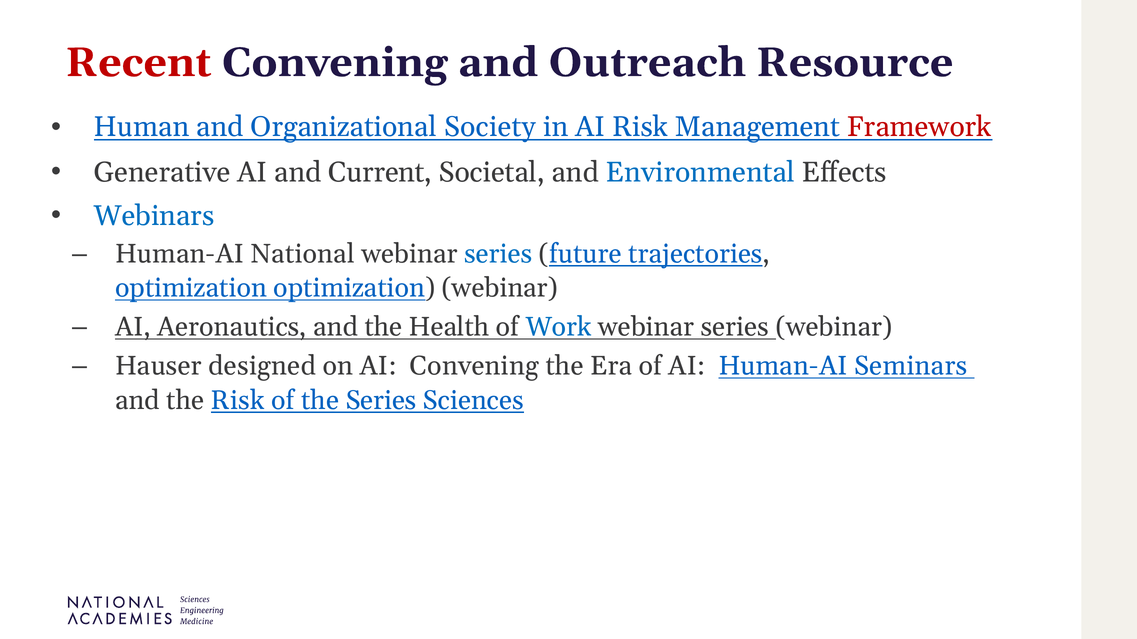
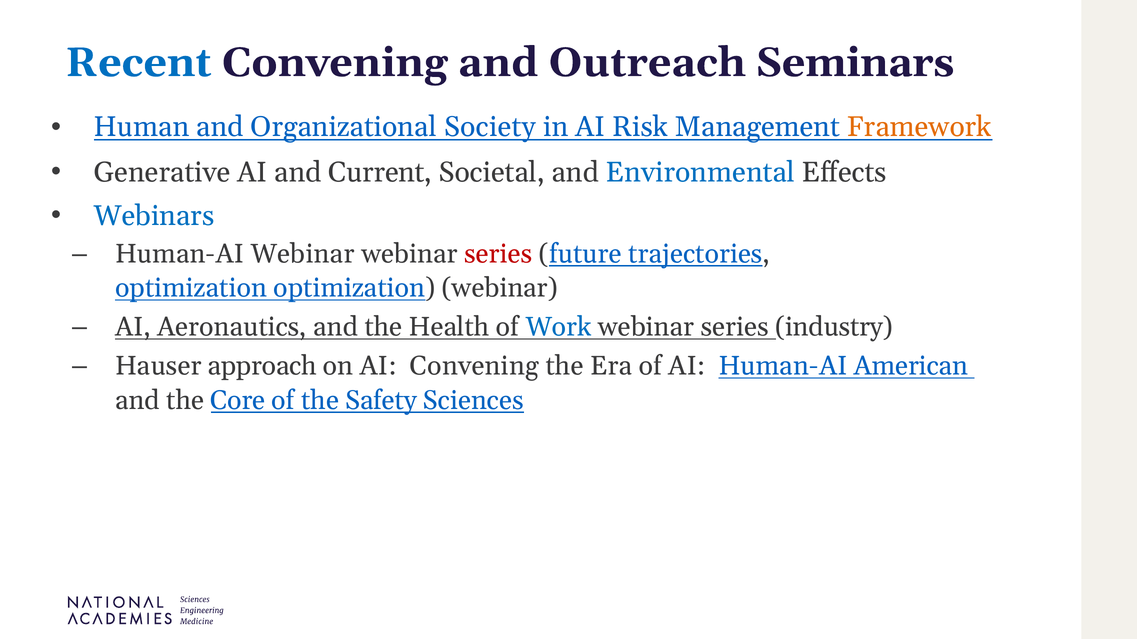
Recent colour: red -> blue
Resource: Resource -> Seminars
Framework colour: red -> orange
Human-AI National: National -> Webinar
series at (498, 254) colour: blue -> red
series webinar: webinar -> industry
designed: designed -> approach
Seminars: Seminars -> American
the Risk: Risk -> Core
the Series: Series -> Safety
